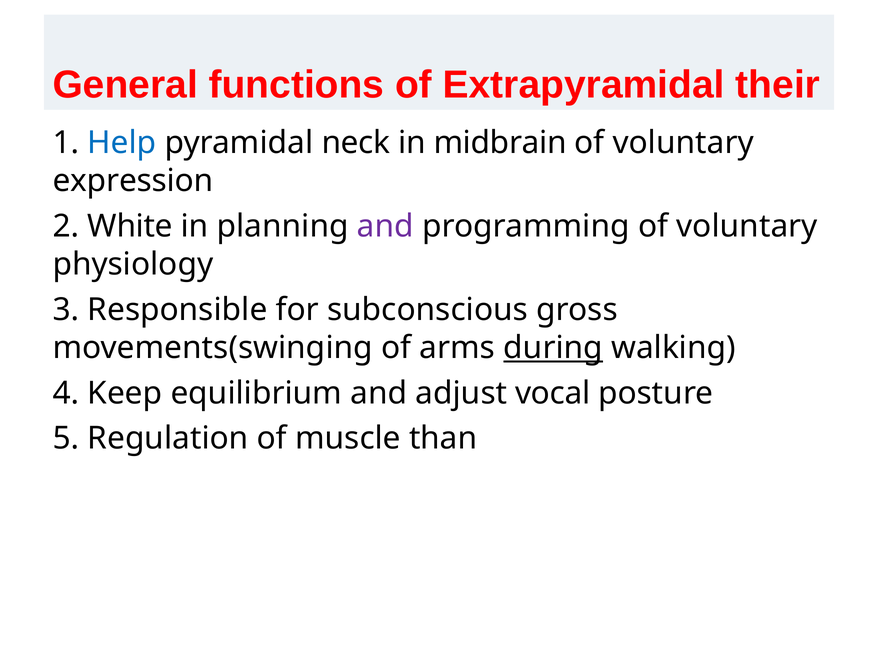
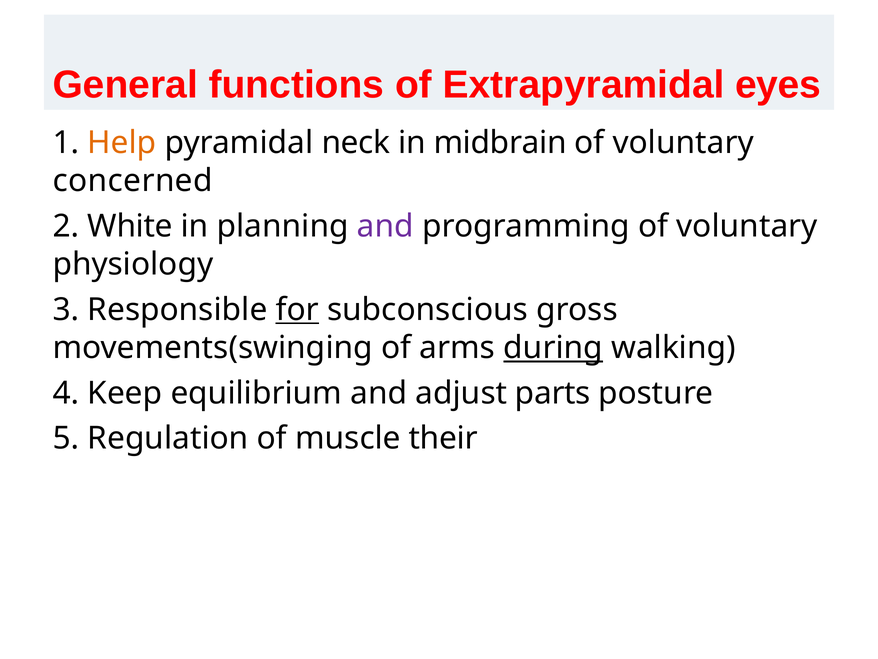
their: their -> eyes
Help colour: blue -> orange
expression: expression -> concerned
for underline: none -> present
vocal: vocal -> parts
than: than -> their
